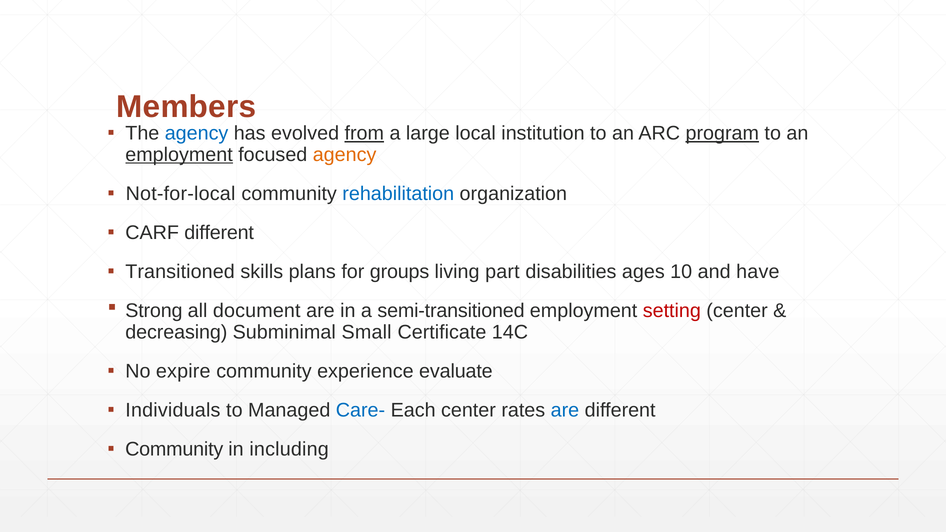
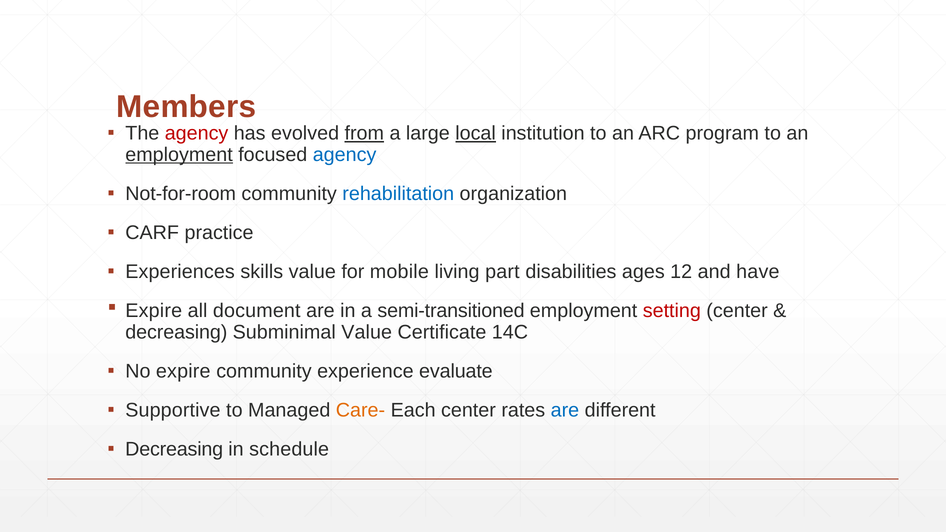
agency at (197, 133) colour: blue -> red
local underline: none -> present
program underline: present -> none
agency at (345, 155) colour: orange -> blue
Not-for-local: Not-for-local -> Not-for-room
CARF different: different -> practice
Transitioned: Transitioned -> Experiences
skills plans: plans -> value
groups: groups -> mobile
10: 10 -> 12
Strong at (154, 311): Strong -> Expire
Subminimal Small: Small -> Value
Individuals: Individuals -> Supportive
Care- colour: blue -> orange
Community at (174, 449): Community -> Decreasing
including: including -> schedule
